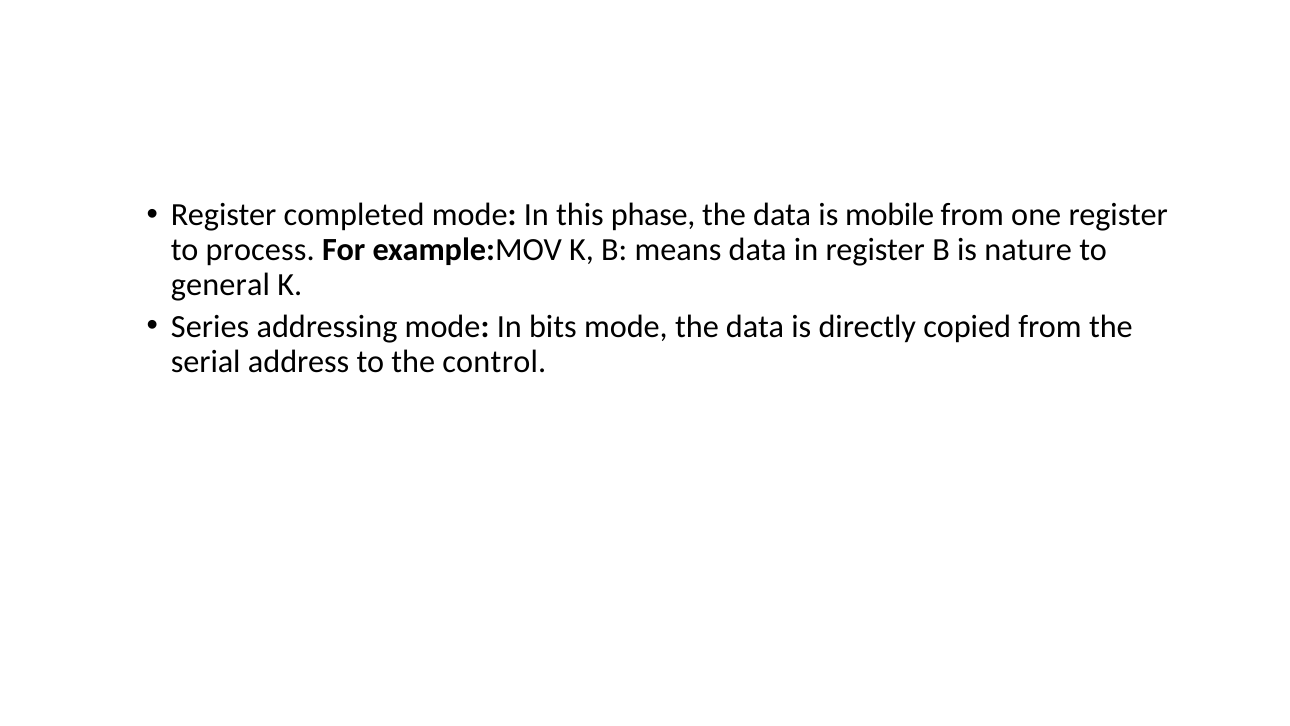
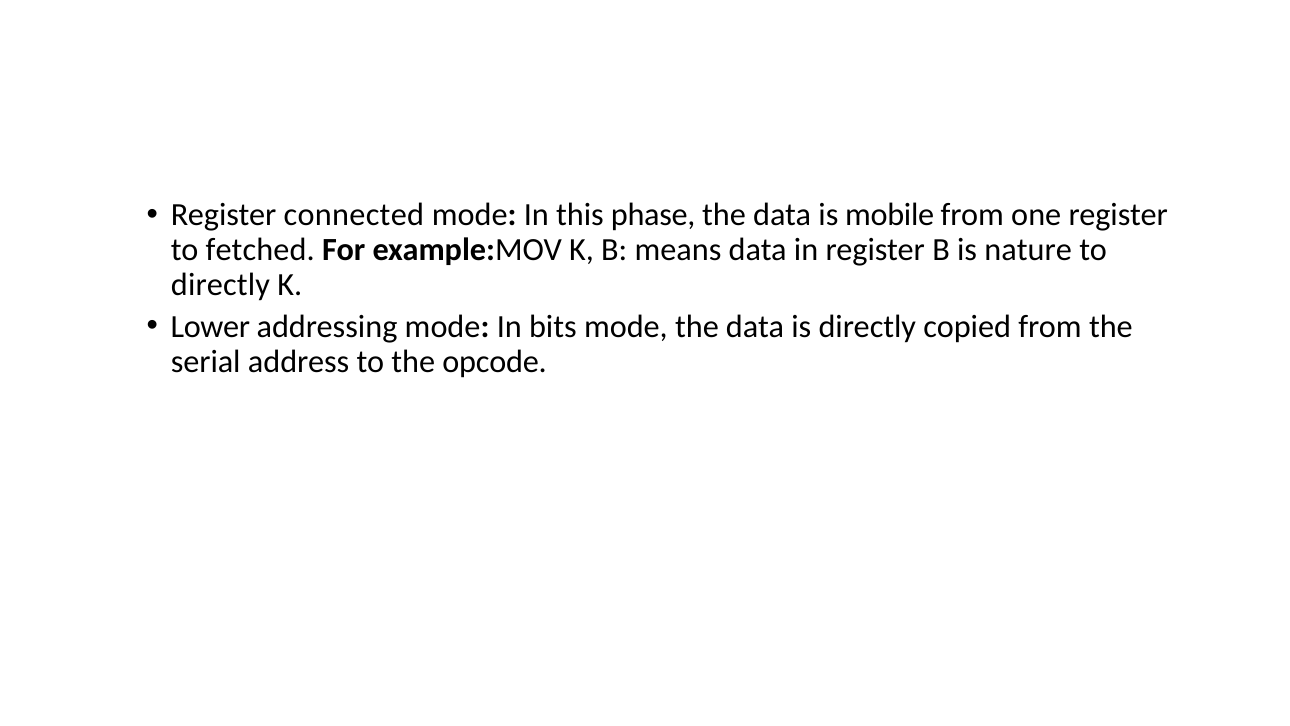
completed: completed -> connected
process: process -> fetched
general at (220, 285): general -> directly
Series: Series -> Lower
control: control -> opcode
